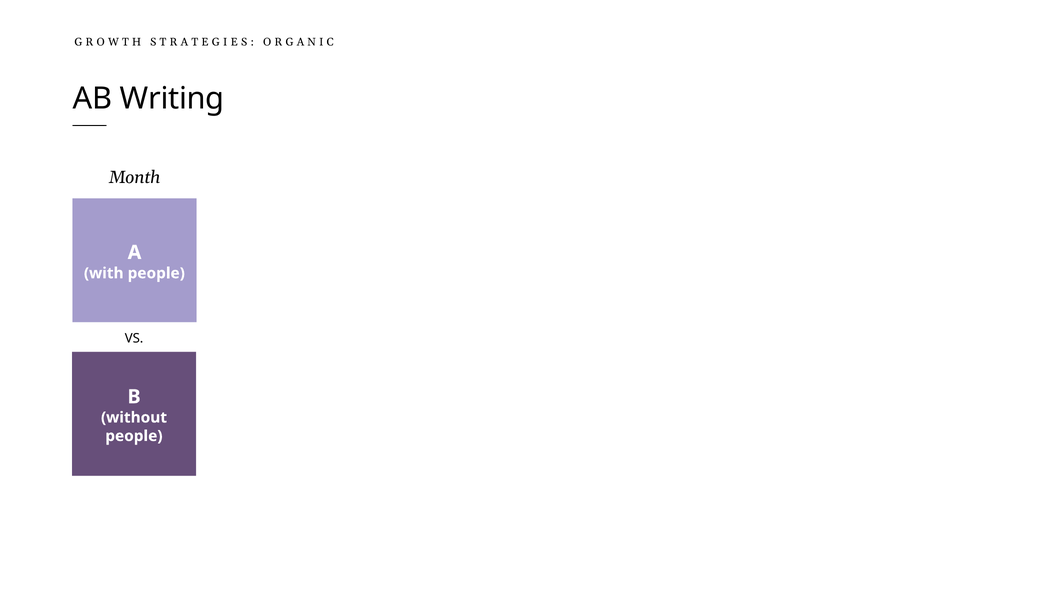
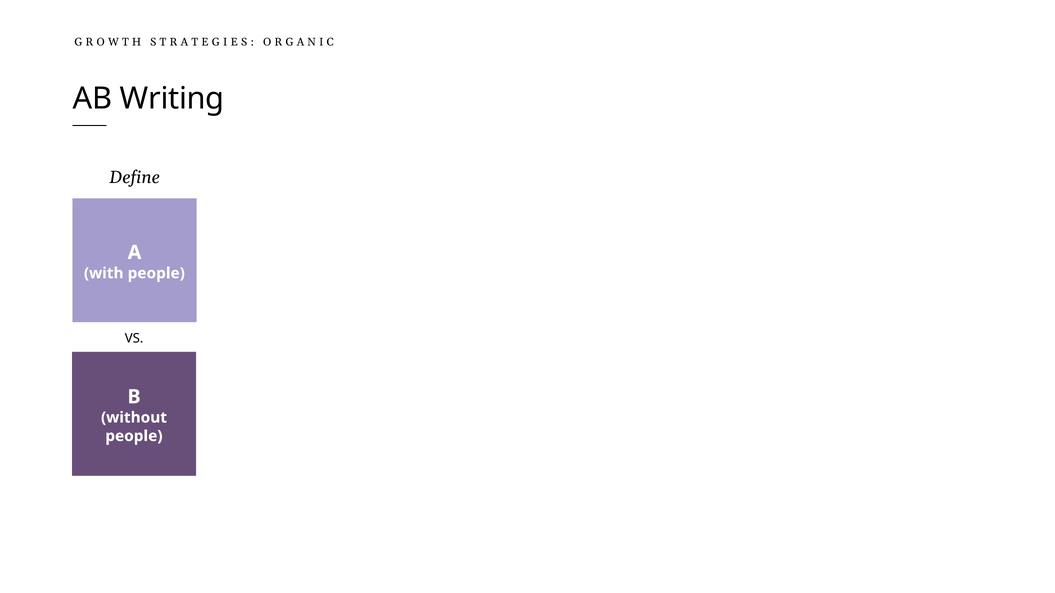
Month: Month -> Define
